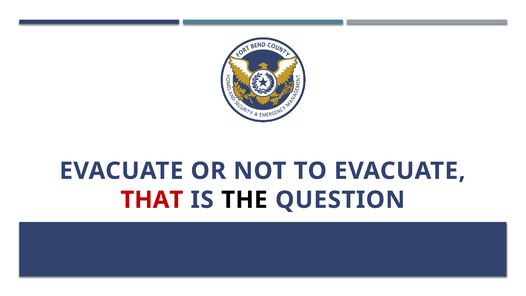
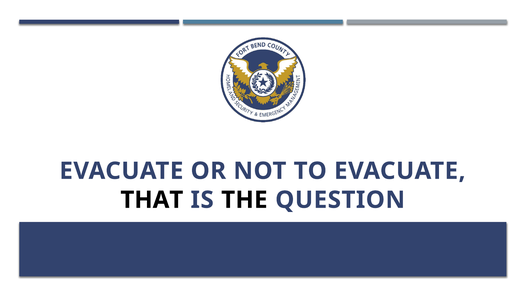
THAT colour: red -> black
